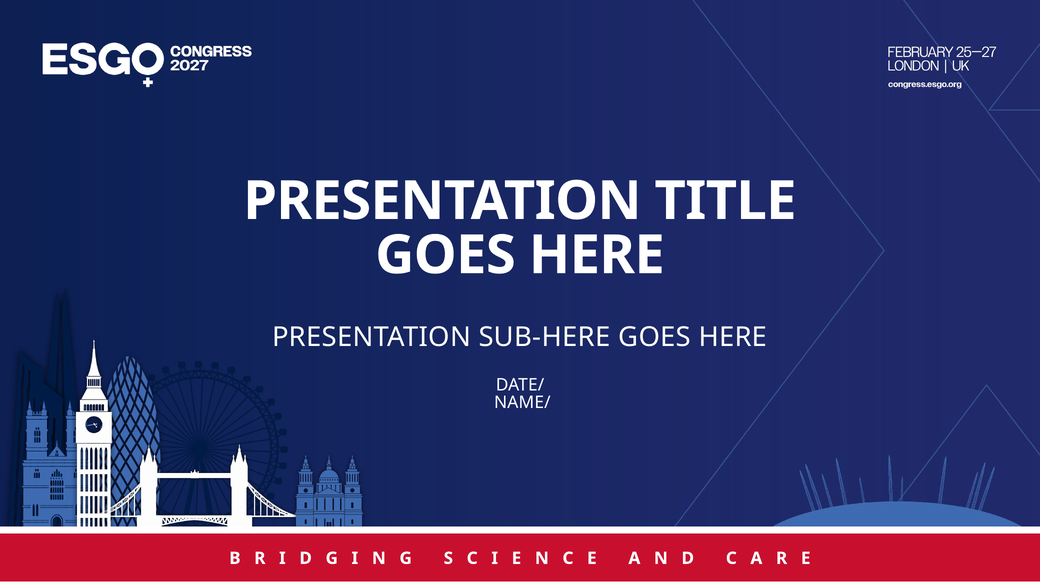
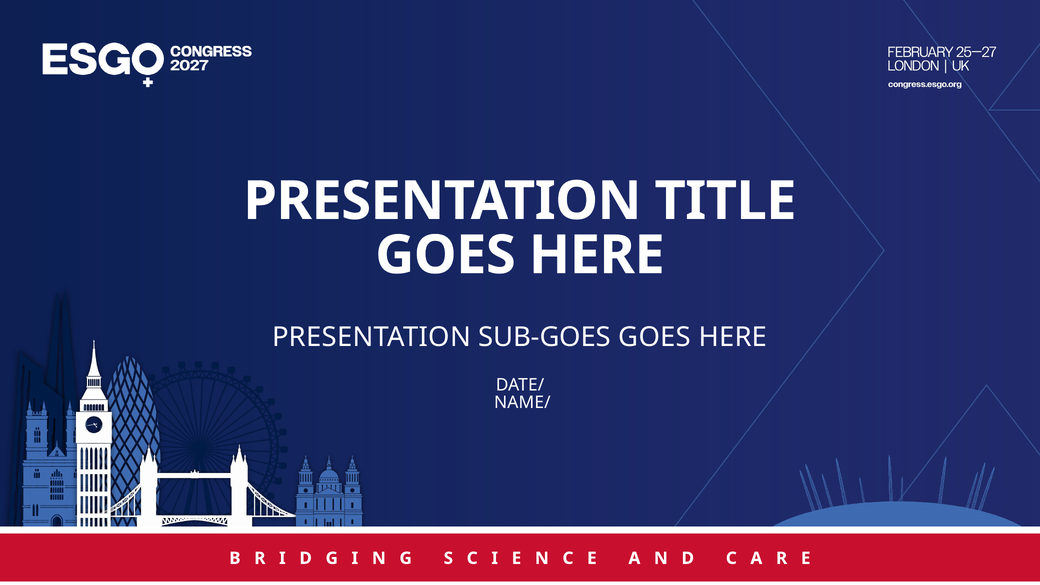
SUB-HERE: SUB-HERE -> SUB-GOES
